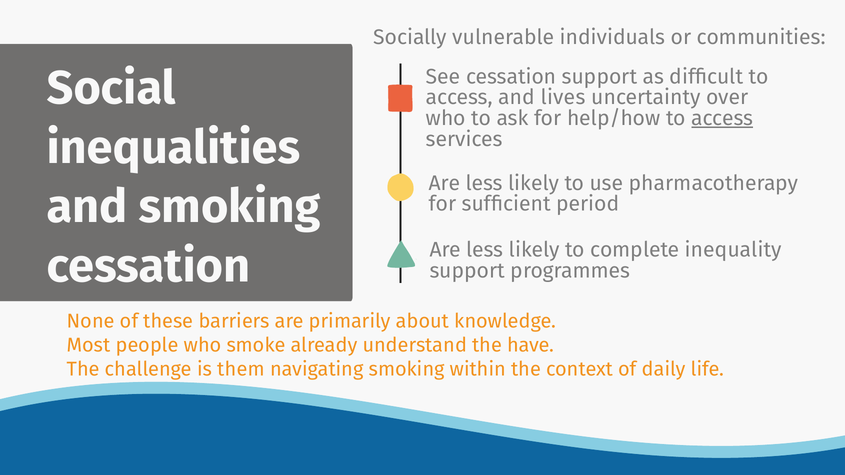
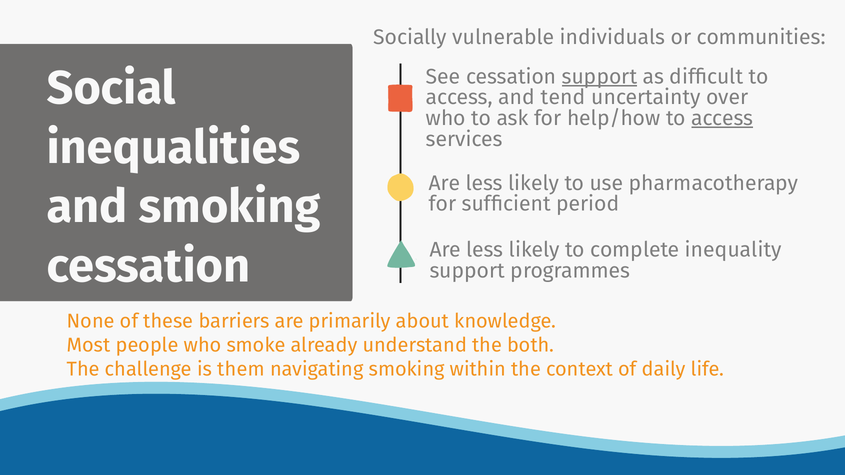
support at (599, 77) underline: none -> present
lives: lives -> tend
have: have -> both
